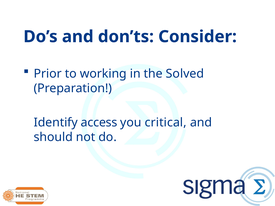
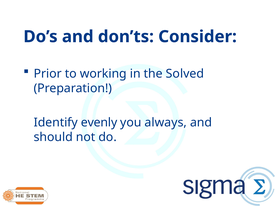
access: access -> evenly
critical: critical -> always
